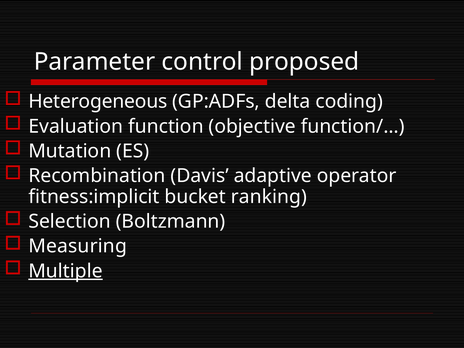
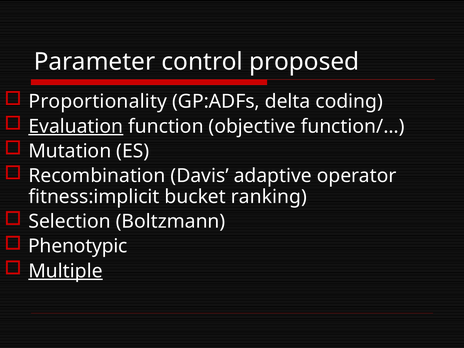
Heterogeneous: Heterogeneous -> Proportionality
Evaluation underline: none -> present
Measuring: Measuring -> Phenotypic
